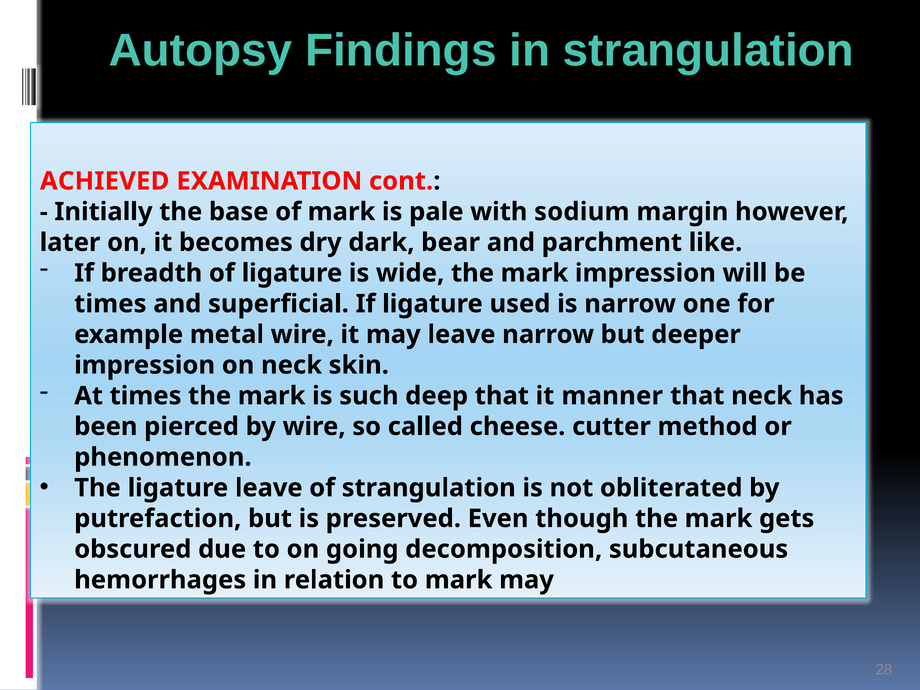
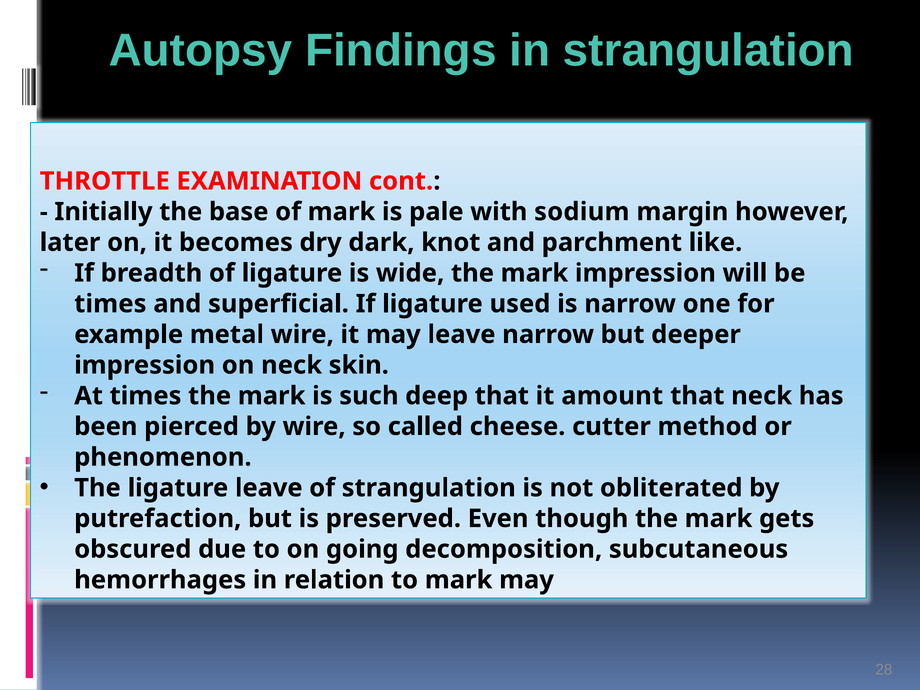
ACHIEVED: ACHIEVED -> THROTTLE
bear: bear -> knot
manner: manner -> amount
